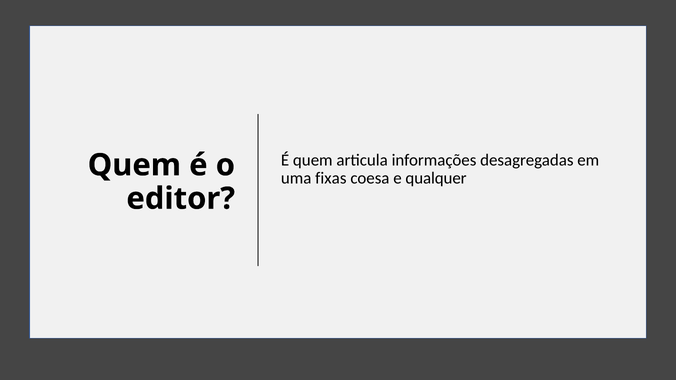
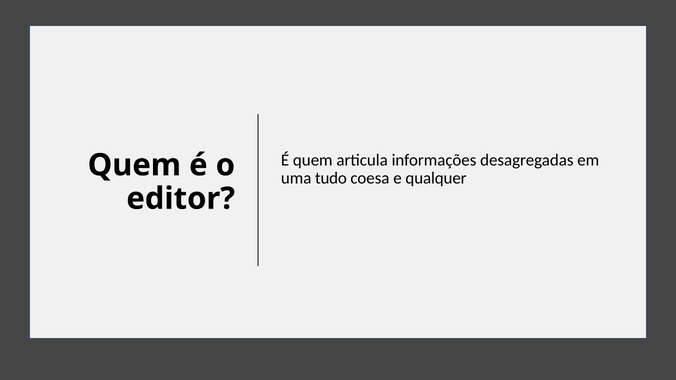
fixas: fixas -> tudo
